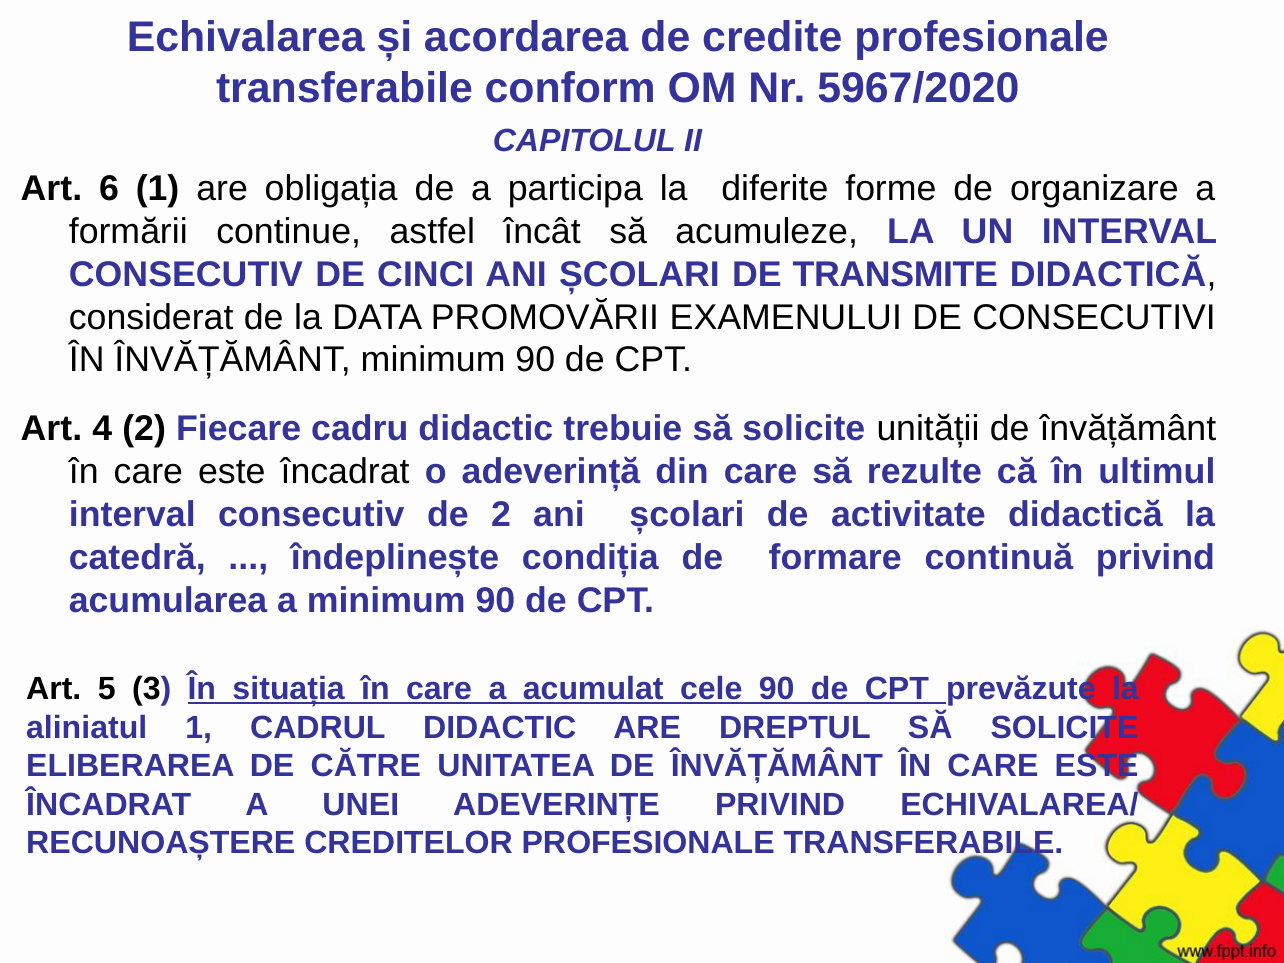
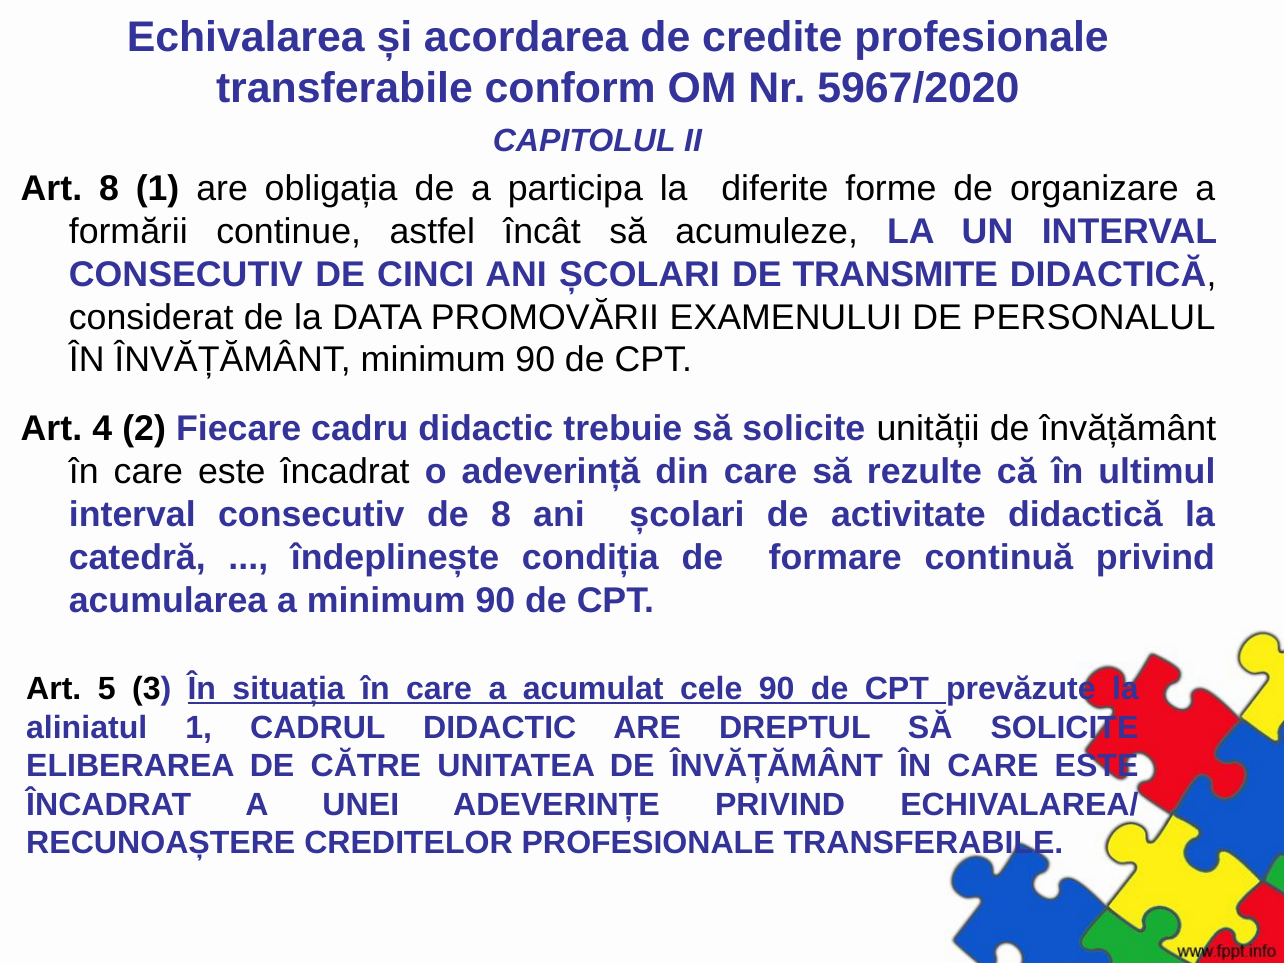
Art 6: 6 -> 8
CONSECUTIVI: CONSECUTIVI -> PERSONALUL
de 2: 2 -> 8
